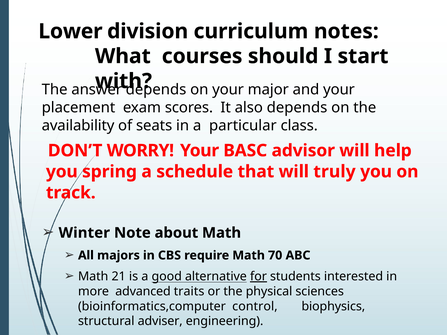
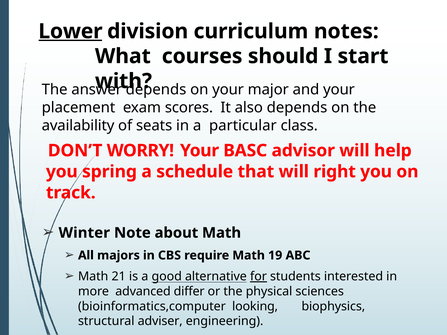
Lower underline: none -> present
truly: truly -> right
70: 70 -> 19
traits: traits -> differ
control: control -> looking
